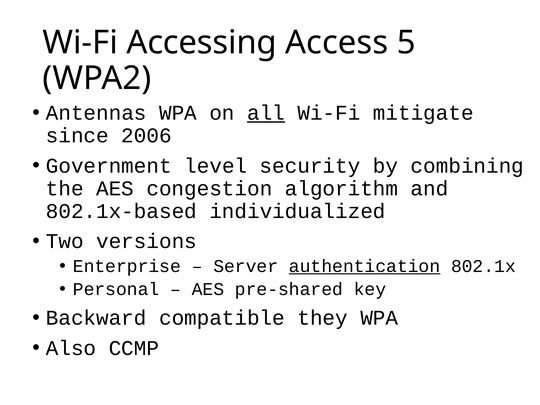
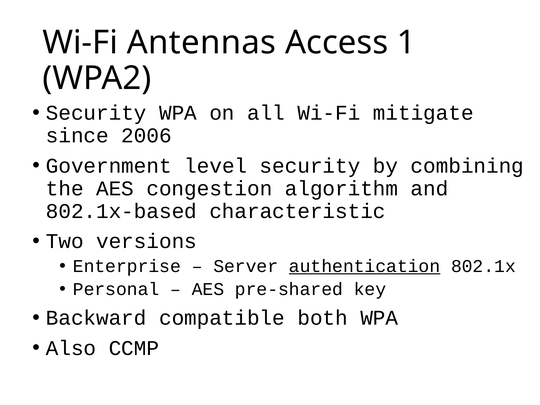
Accessing: Accessing -> Antennas
5: 5 -> 1
Antennas at (96, 113): Antennas -> Security
all underline: present -> none
individualized: individualized -> characteristic
they: they -> both
